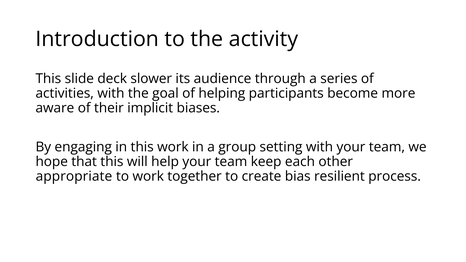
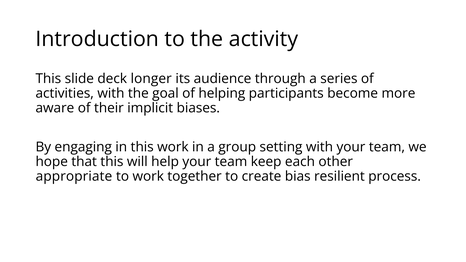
slower: slower -> longer
